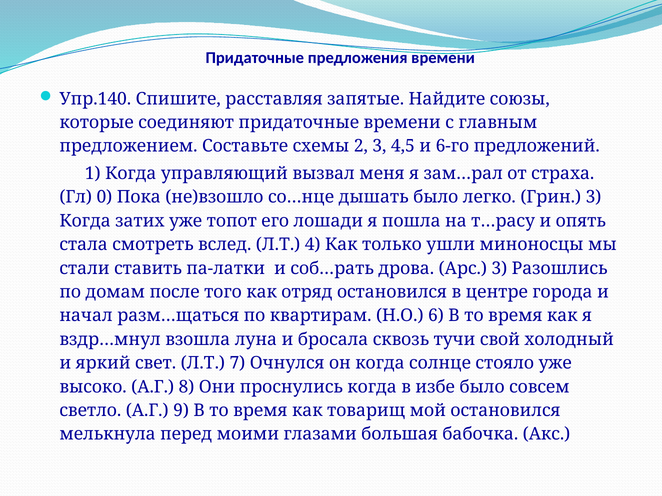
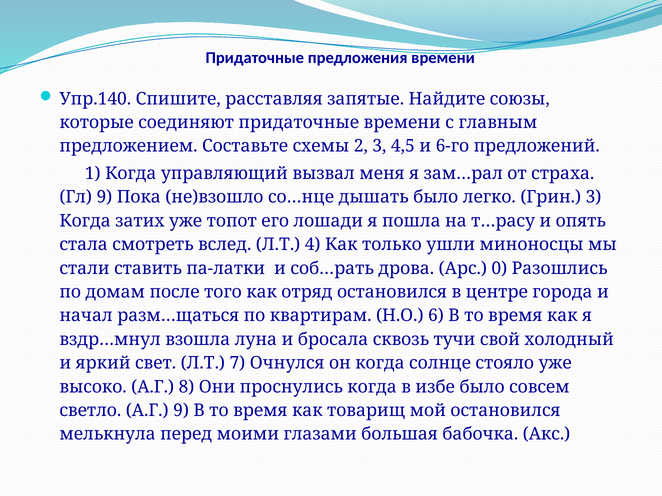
Гл 0: 0 -> 9
Арс 3: 3 -> 0
